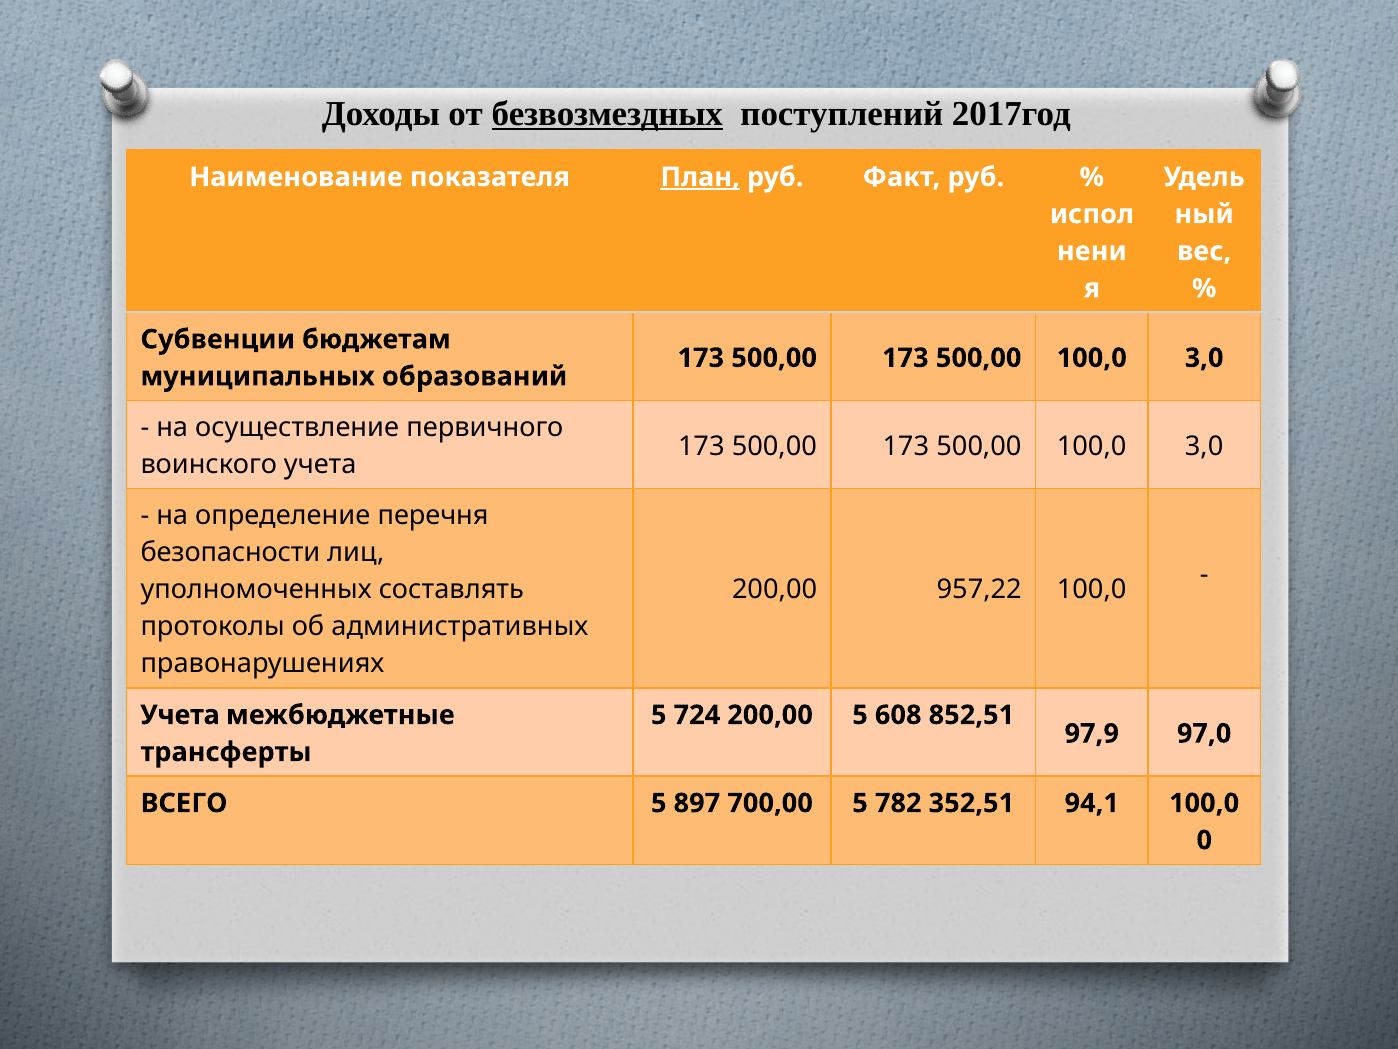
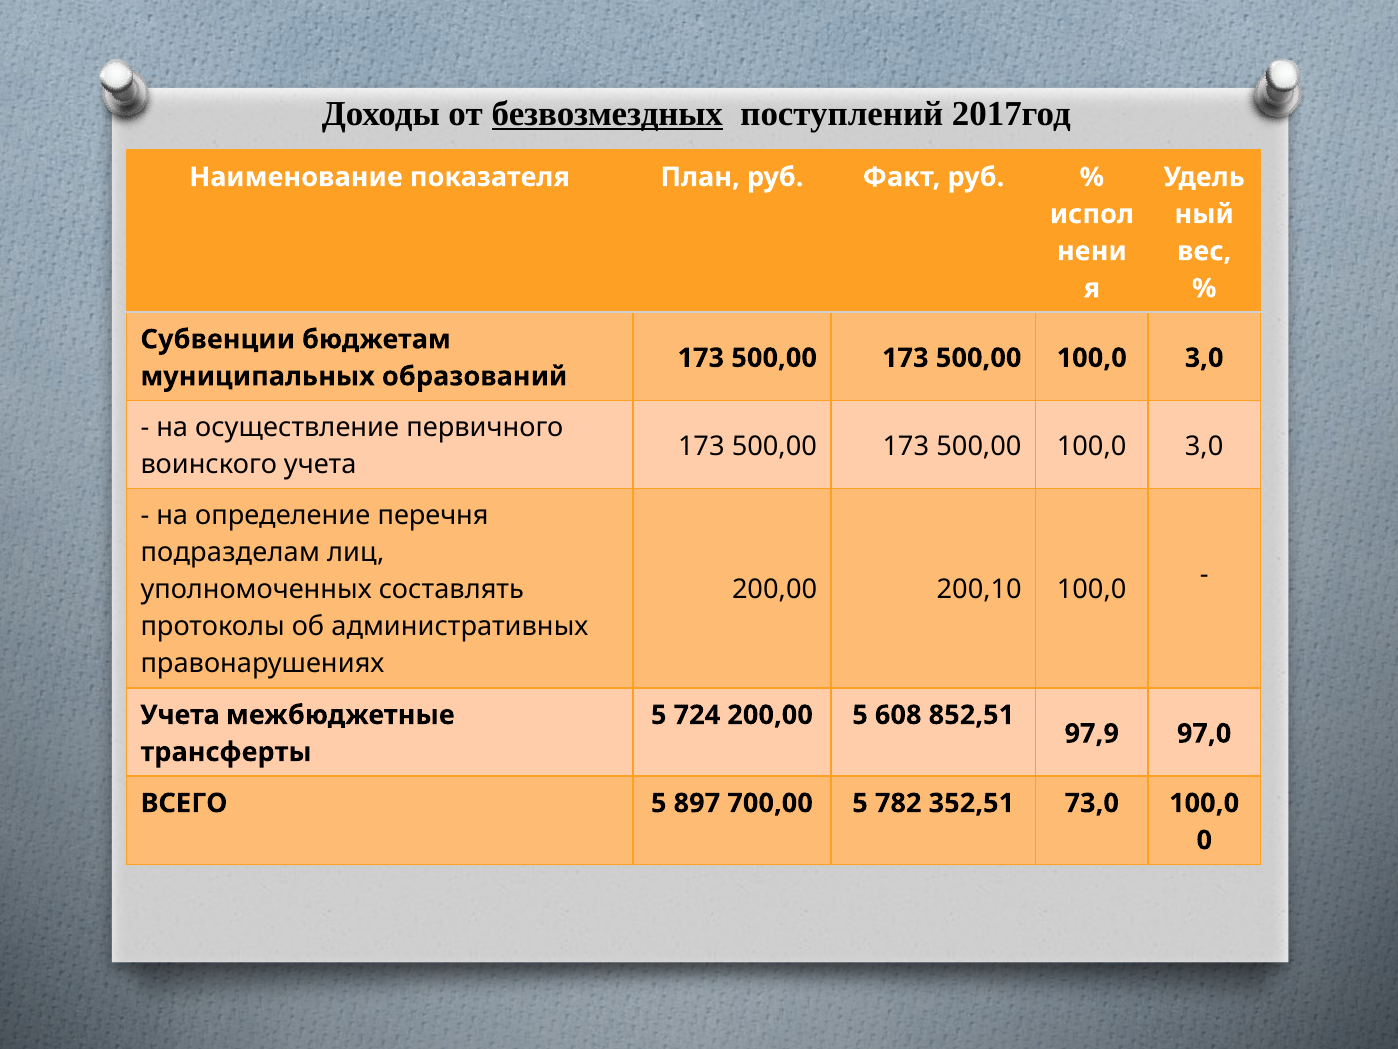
План underline: present -> none
безопасности: безопасности -> подразделам
957,22: 957,22 -> 200,10
94,1: 94,1 -> 73,0
